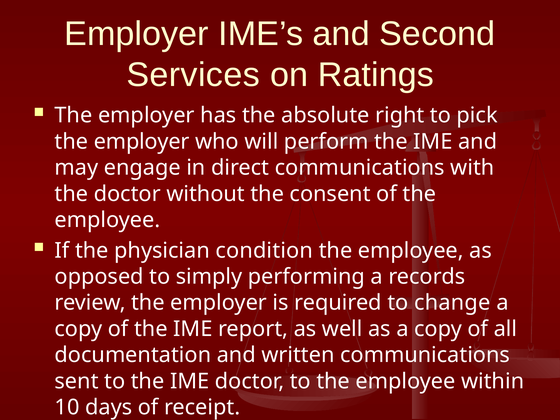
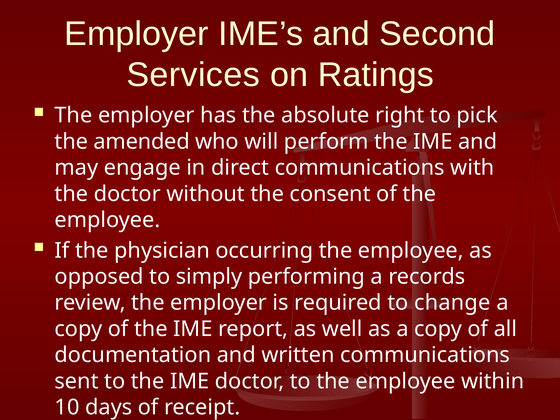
employer at (142, 142): employer -> amended
condition: condition -> occurring
